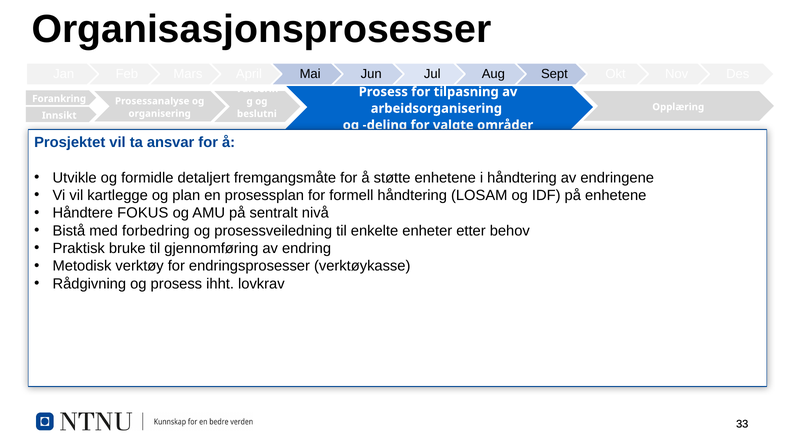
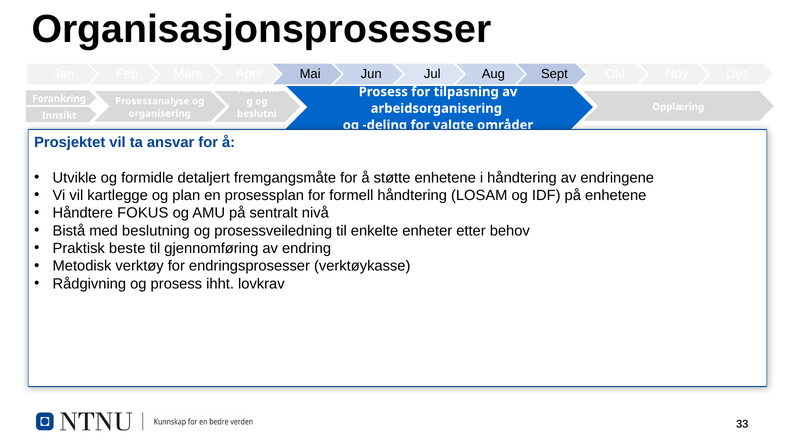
forbedring: forbedring -> beslutning
bruke: bruke -> beste
